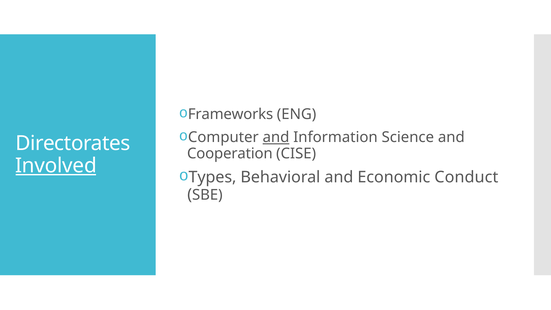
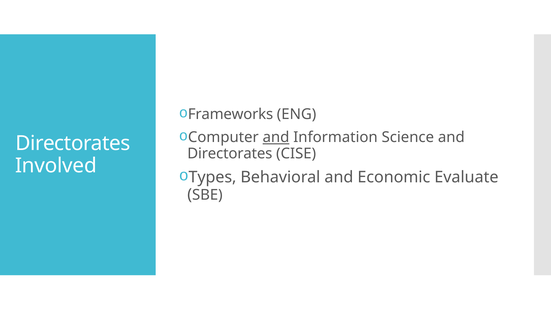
Cooperation at (230, 153): Cooperation -> Directorates
Involved underline: present -> none
Conduct: Conduct -> Evaluate
